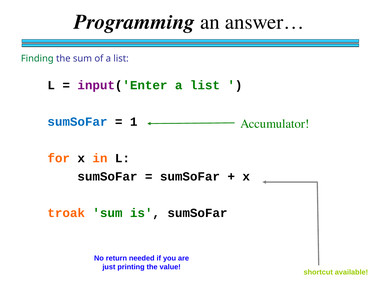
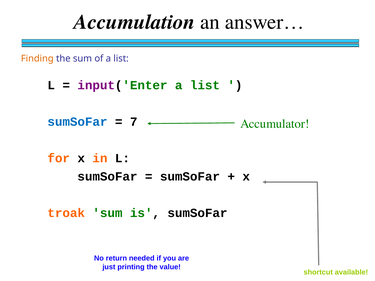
Programming: Programming -> Accumulation
Finding colour: green -> orange
1: 1 -> 7
